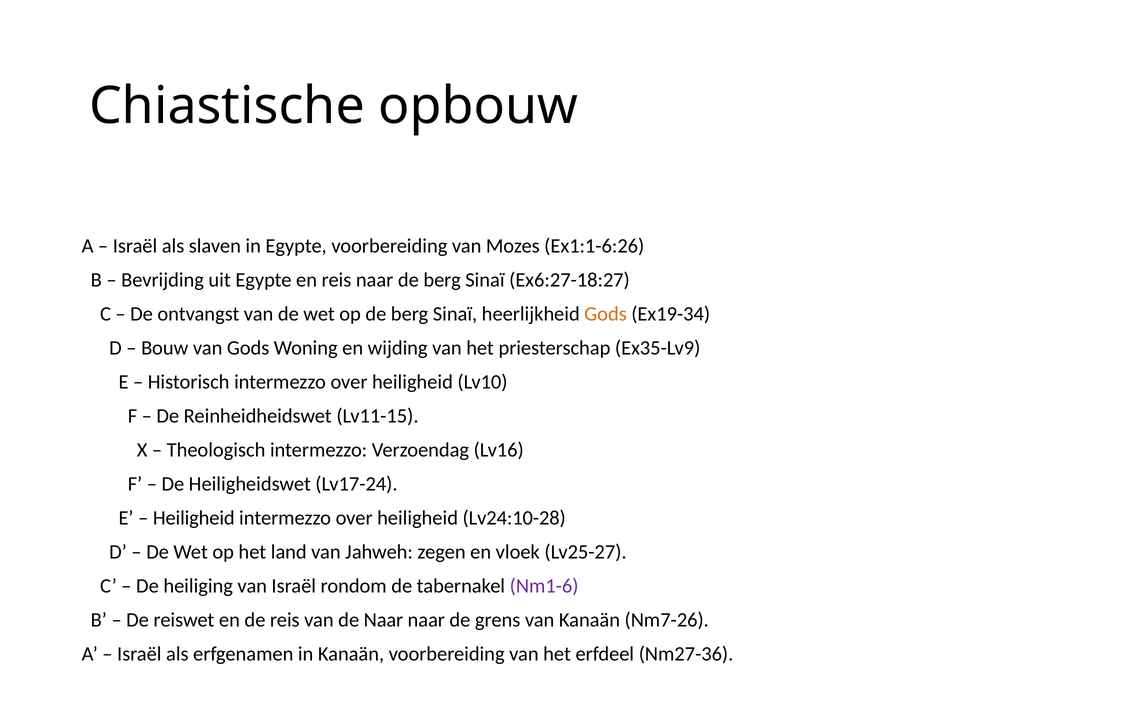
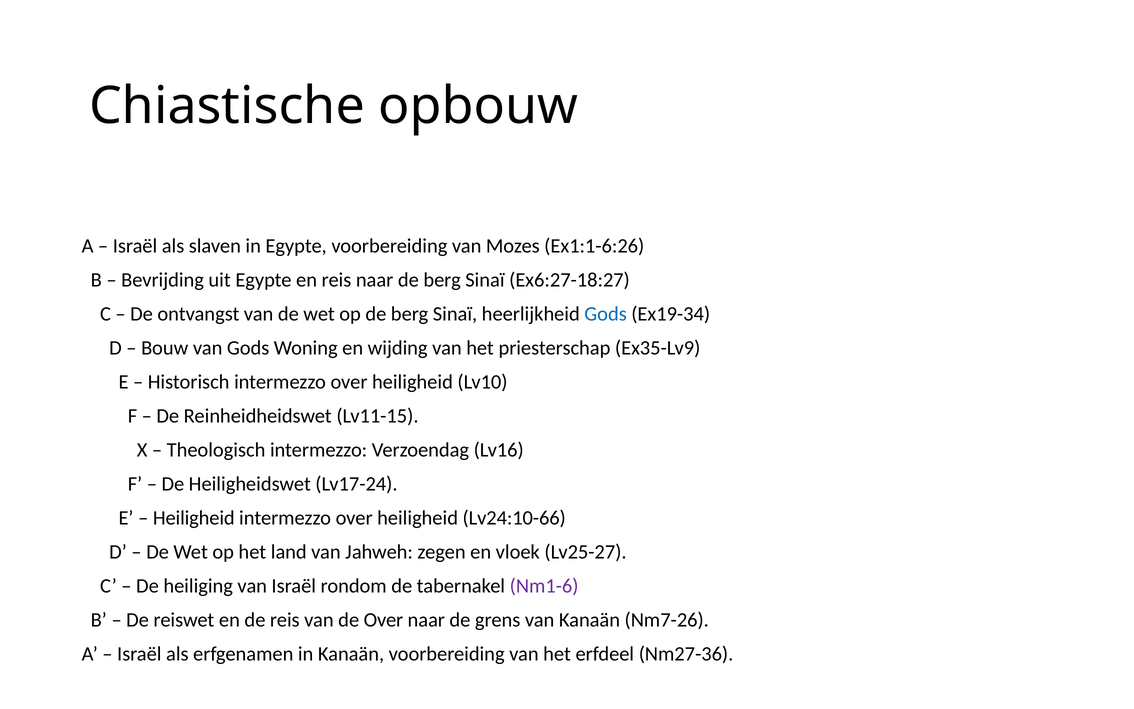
Gods at (606, 314) colour: orange -> blue
Lv24:10-28: Lv24:10-28 -> Lv24:10-66
de Naar: Naar -> Over
